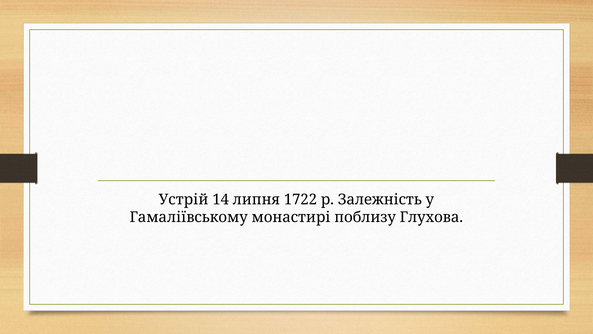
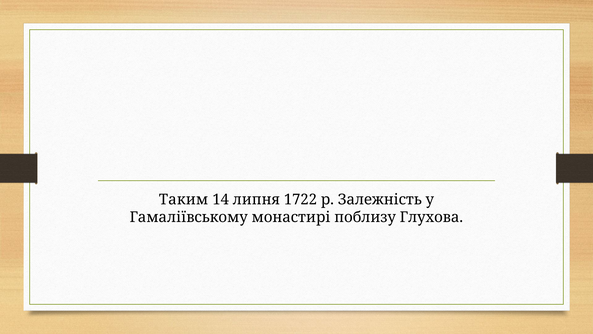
Устрій: Устрій -> Таким
